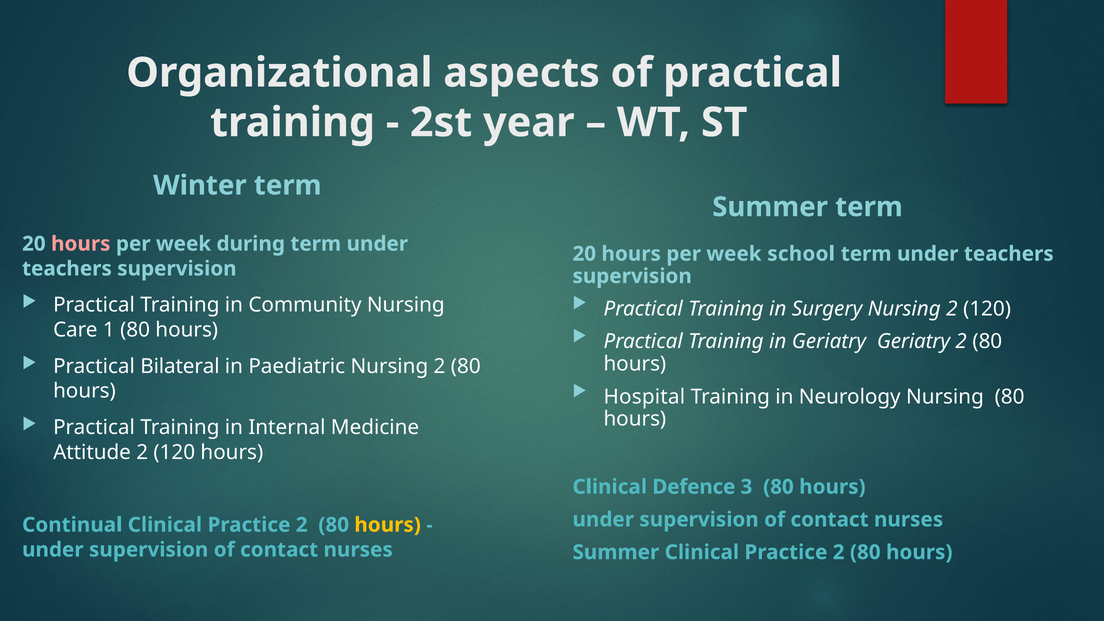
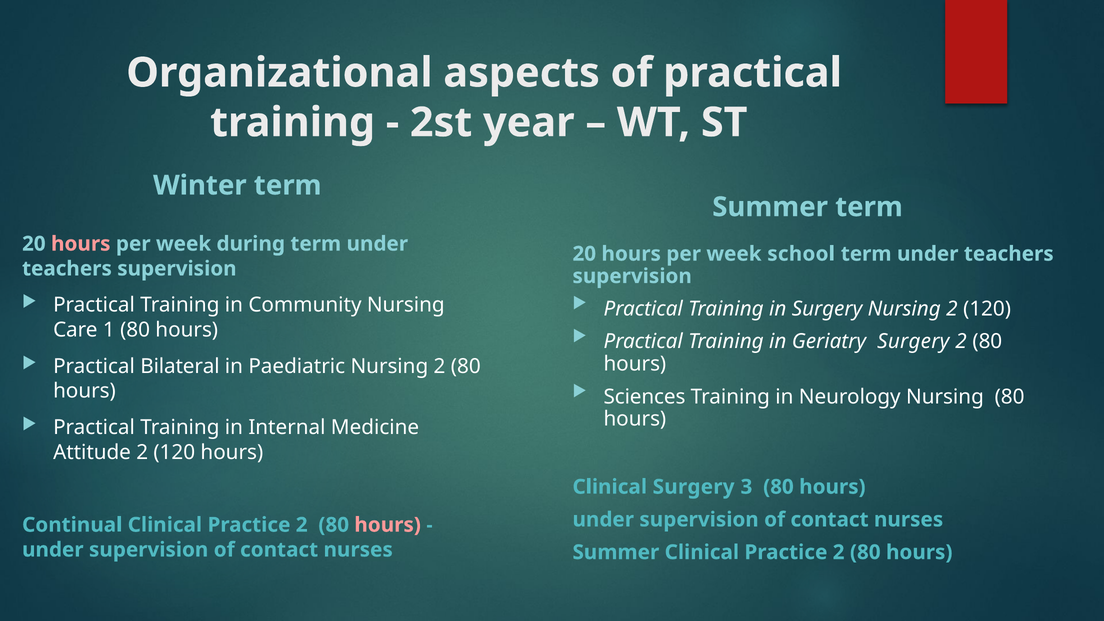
Geriatry Geriatry: Geriatry -> Surgery
Hospital: Hospital -> Sciences
Clinical Defence: Defence -> Surgery
hours at (388, 525) colour: yellow -> pink
